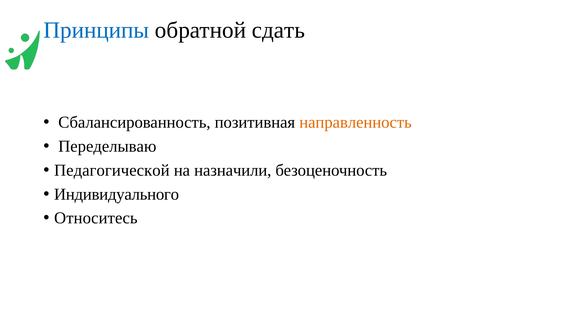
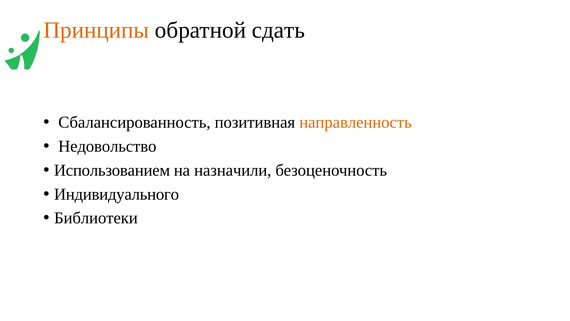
Принципы colour: blue -> orange
Переделываю: Переделываю -> Недовольство
Педагогической: Педагогической -> Использованием
Относитесь: Относитесь -> Библиотеки
